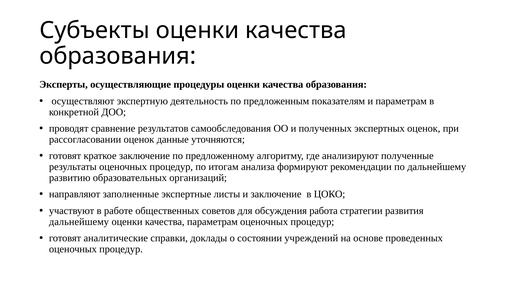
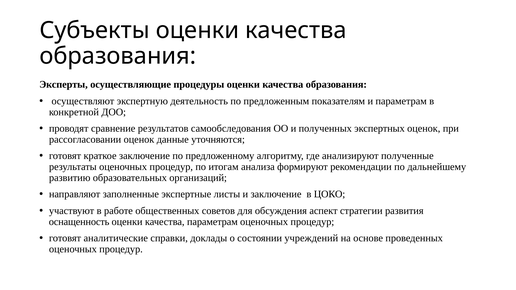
работа: работа -> аспект
дальнейшему at (79, 222): дальнейшему -> оснащенность
